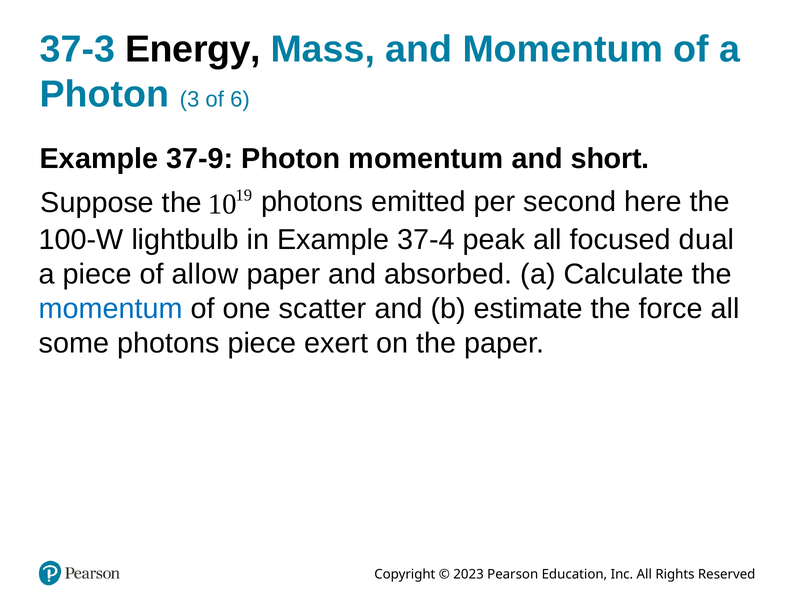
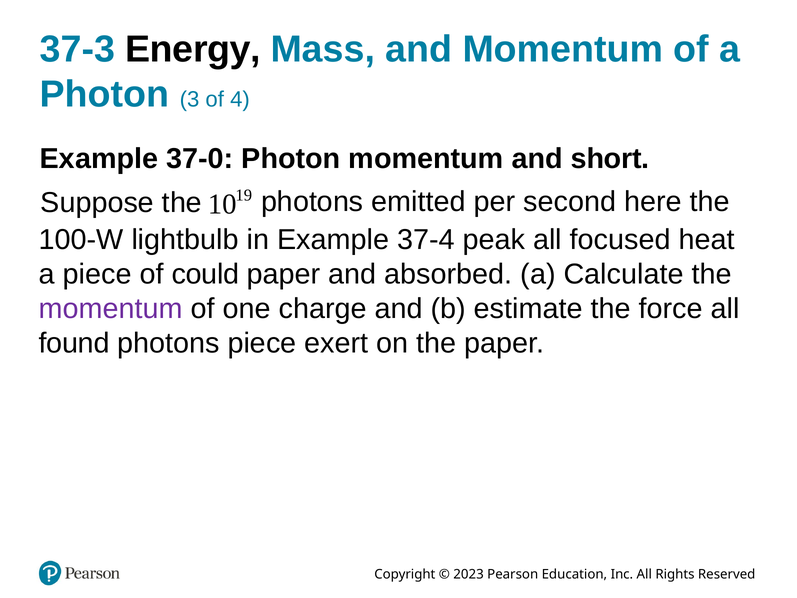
6: 6 -> 4
37-9: 37-9 -> 37-0
dual: dual -> heat
allow: allow -> could
momentum at (111, 309) colour: blue -> purple
scatter: scatter -> charge
some: some -> found
